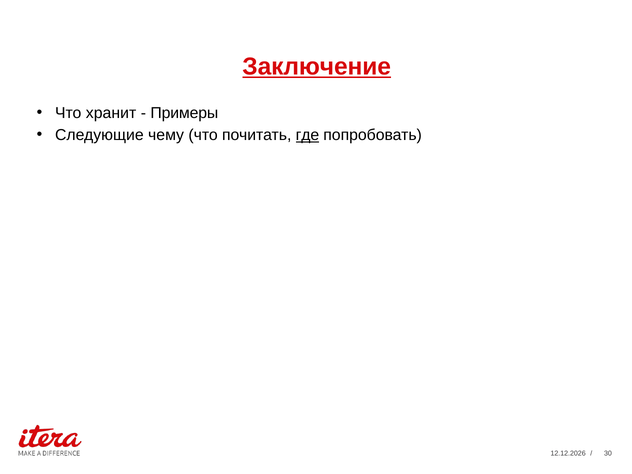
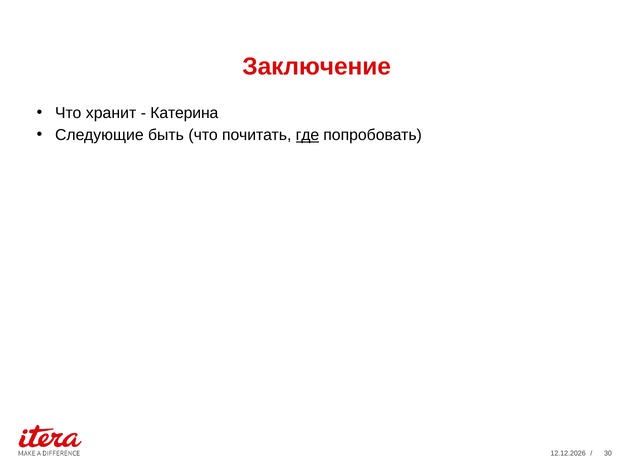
Заключение underline: present -> none
Примеры: Примеры -> Катерина
чему: чему -> быть
